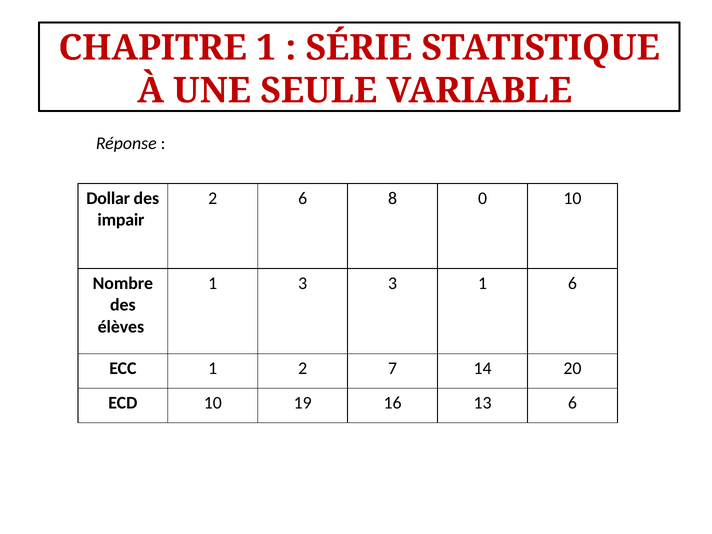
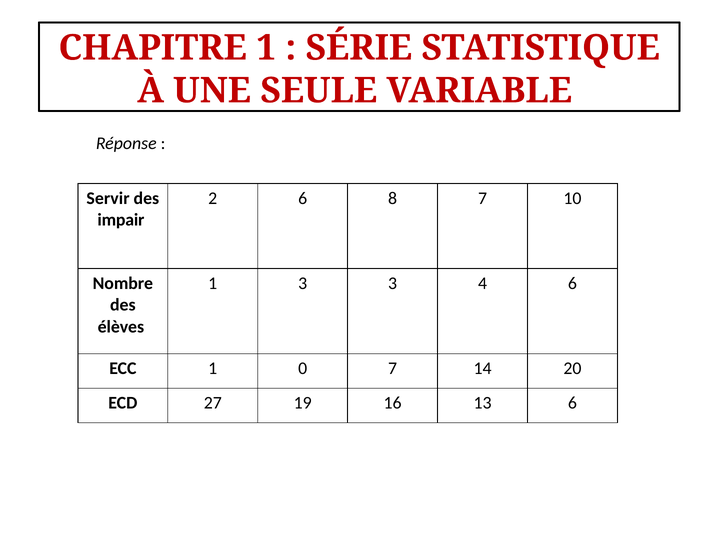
Dollar: Dollar -> Servir
8 0: 0 -> 7
3 1: 1 -> 4
1 2: 2 -> 0
ECD 10: 10 -> 27
